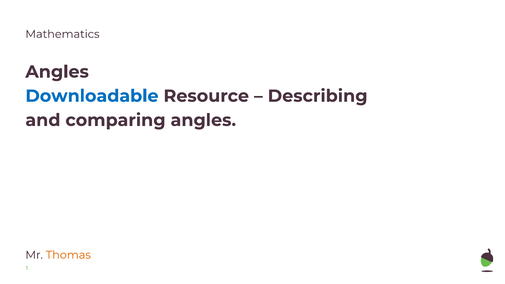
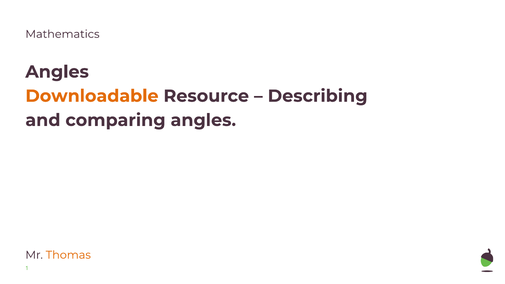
Downloadable colour: blue -> orange
